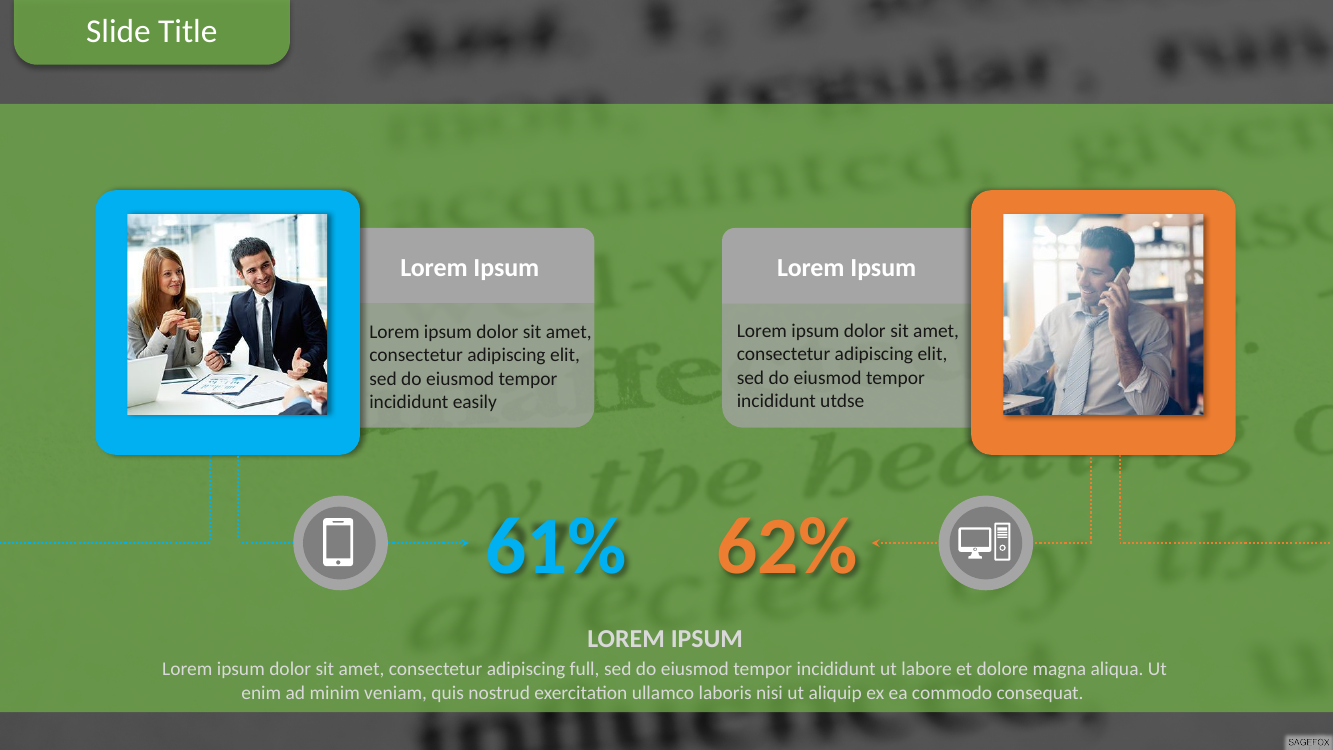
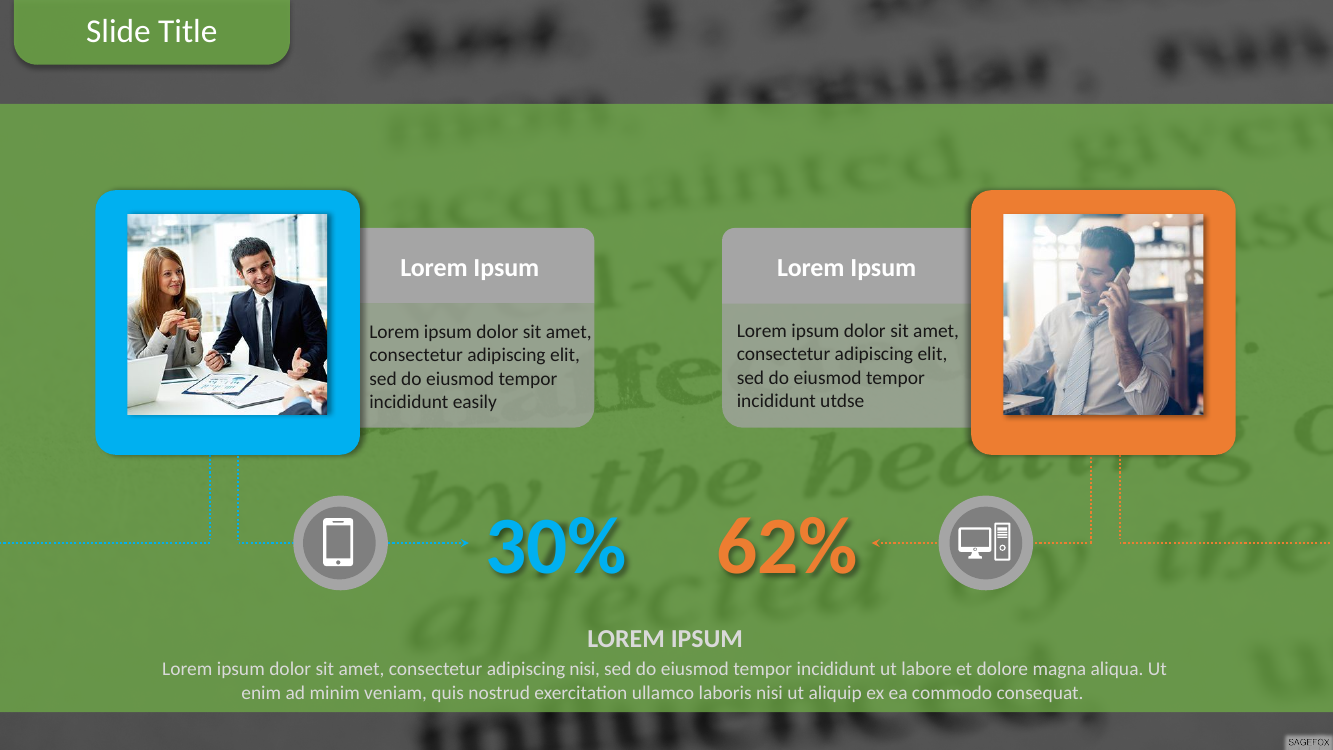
61%: 61% -> 30%
adipiscing full: full -> nisi
